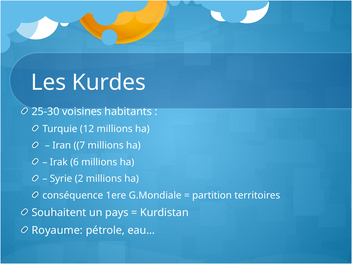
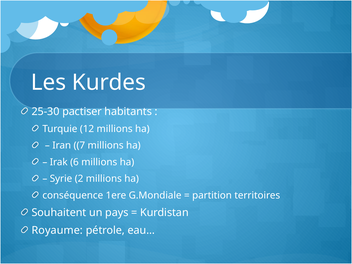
voisines: voisines -> pactiser
